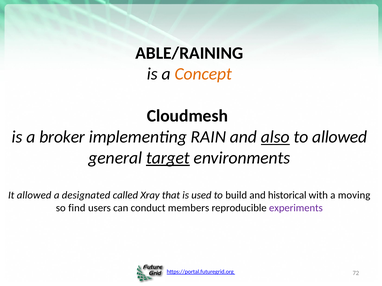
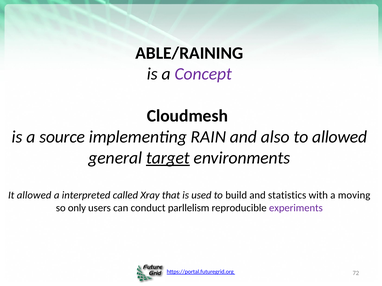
Concept colour: orange -> purple
broker: broker -> source
also underline: present -> none
designated: designated -> interpreted
historical: historical -> statistics
find: find -> only
members: members -> parllelism
